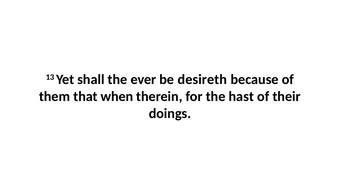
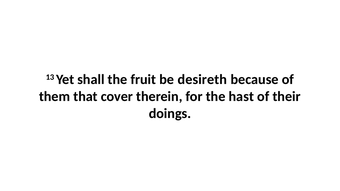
ever: ever -> fruit
when: when -> cover
